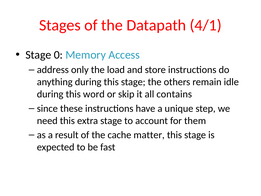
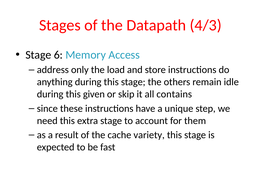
4/1: 4/1 -> 4/3
0: 0 -> 6
word: word -> given
matter: matter -> variety
